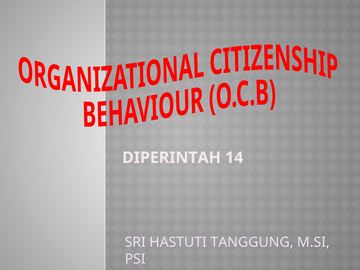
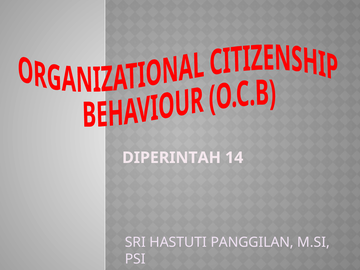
TANGGUNG: TANGGUNG -> PANGGILAN
